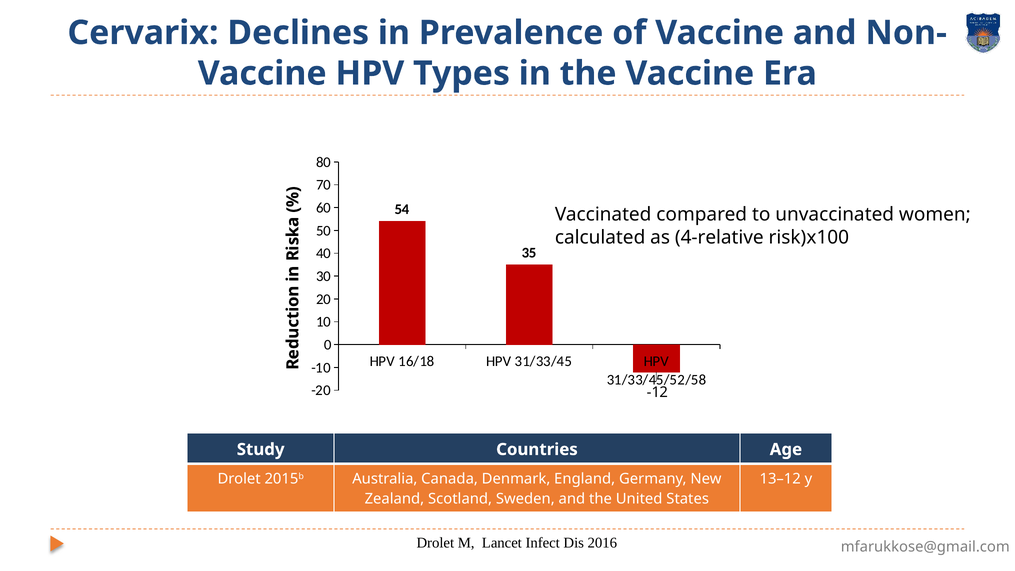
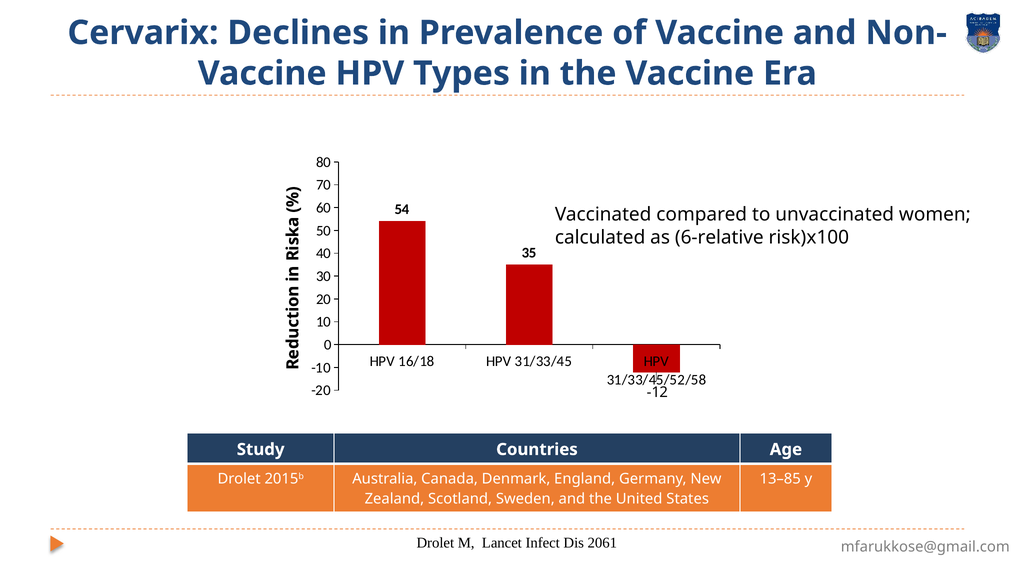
4-relative: 4-relative -> 6-relative
13–12: 13–12 -> 13–85
2016: 2016 -> 2061
